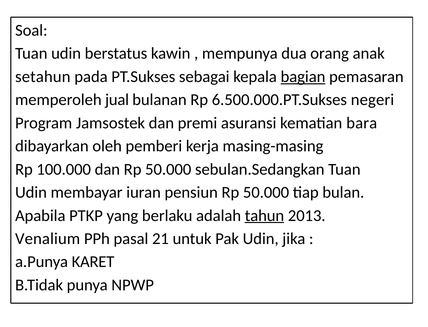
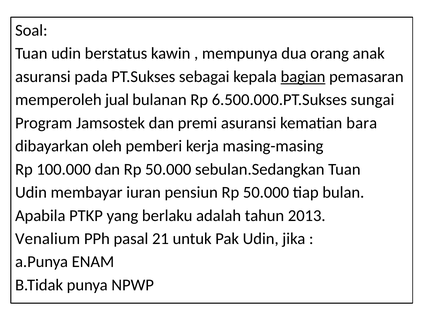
setahun at (43, 77): setahun -> asuransi
negeri: negeri -> sungai
tahun underline: present -> none
KARET: KARET -> ENAM
